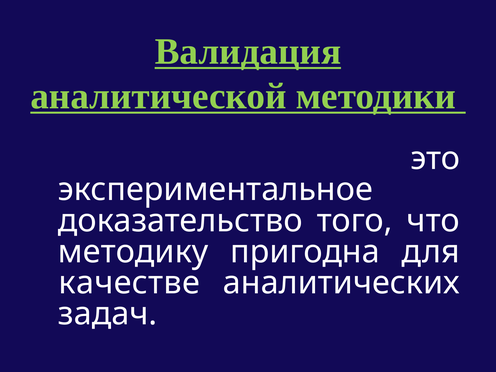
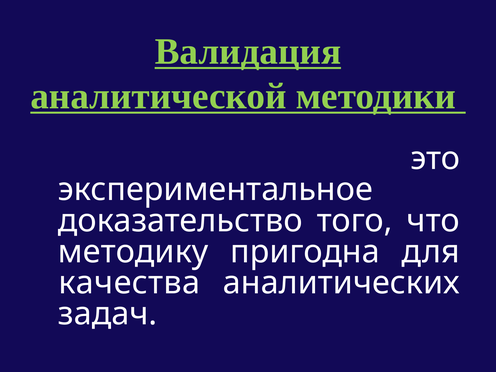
качестве: качестве -> качества
